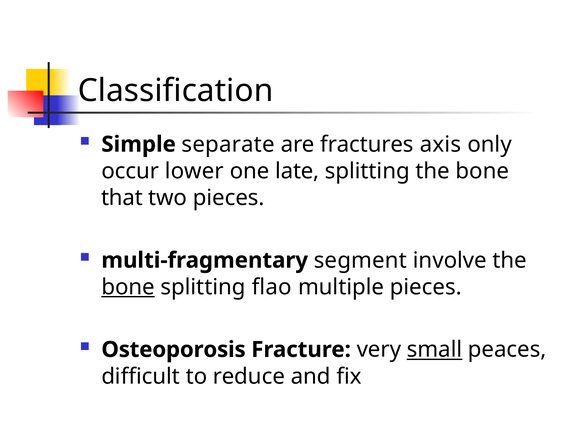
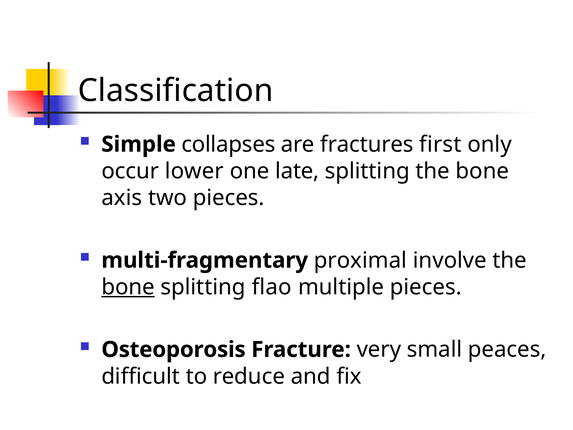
separate: separate -> collapses
axis: axis -> first
that: that -> axis
segment: segment -> proximal
small underline: present -> none
